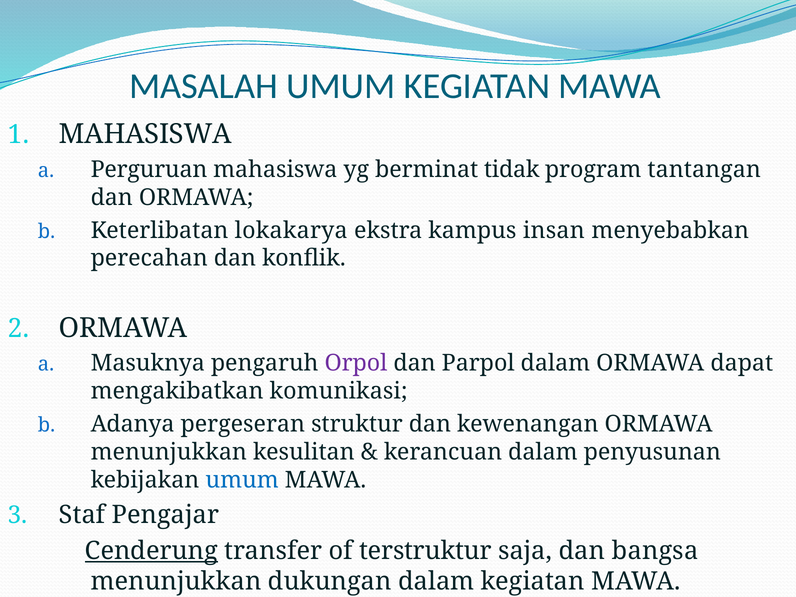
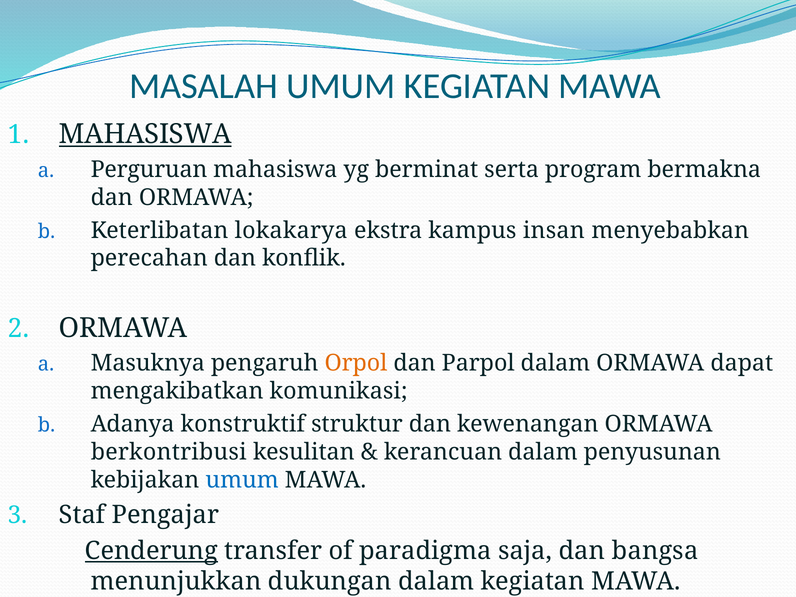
MAHASISWA at (145, 134) underline: none -> present
tidak: tidak -> serta
tantangan: tantangan -> bermakna
Orpol colour: purple -> orange
pergeseran: pergeseran -> konstruktif
menunjukkan at (169, 452): menunjukkan -> berkontribusi
terstruktur: terstruktur -> paradigma
